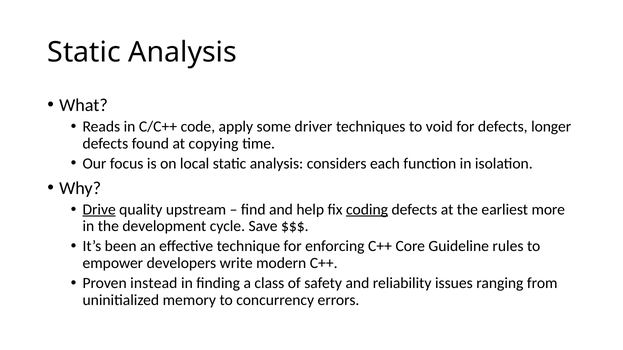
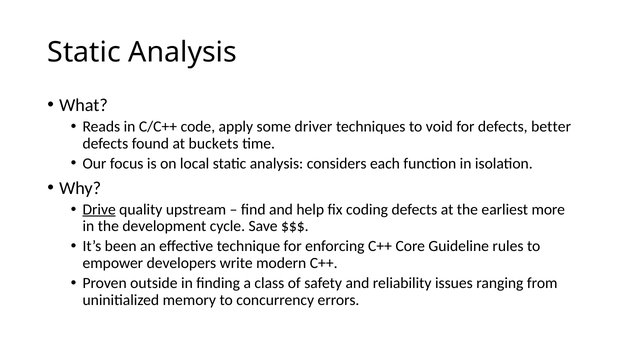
longer: longer -> better
copying: copying -> buckets
coding underline: present -> none
instead: instead -> outside
